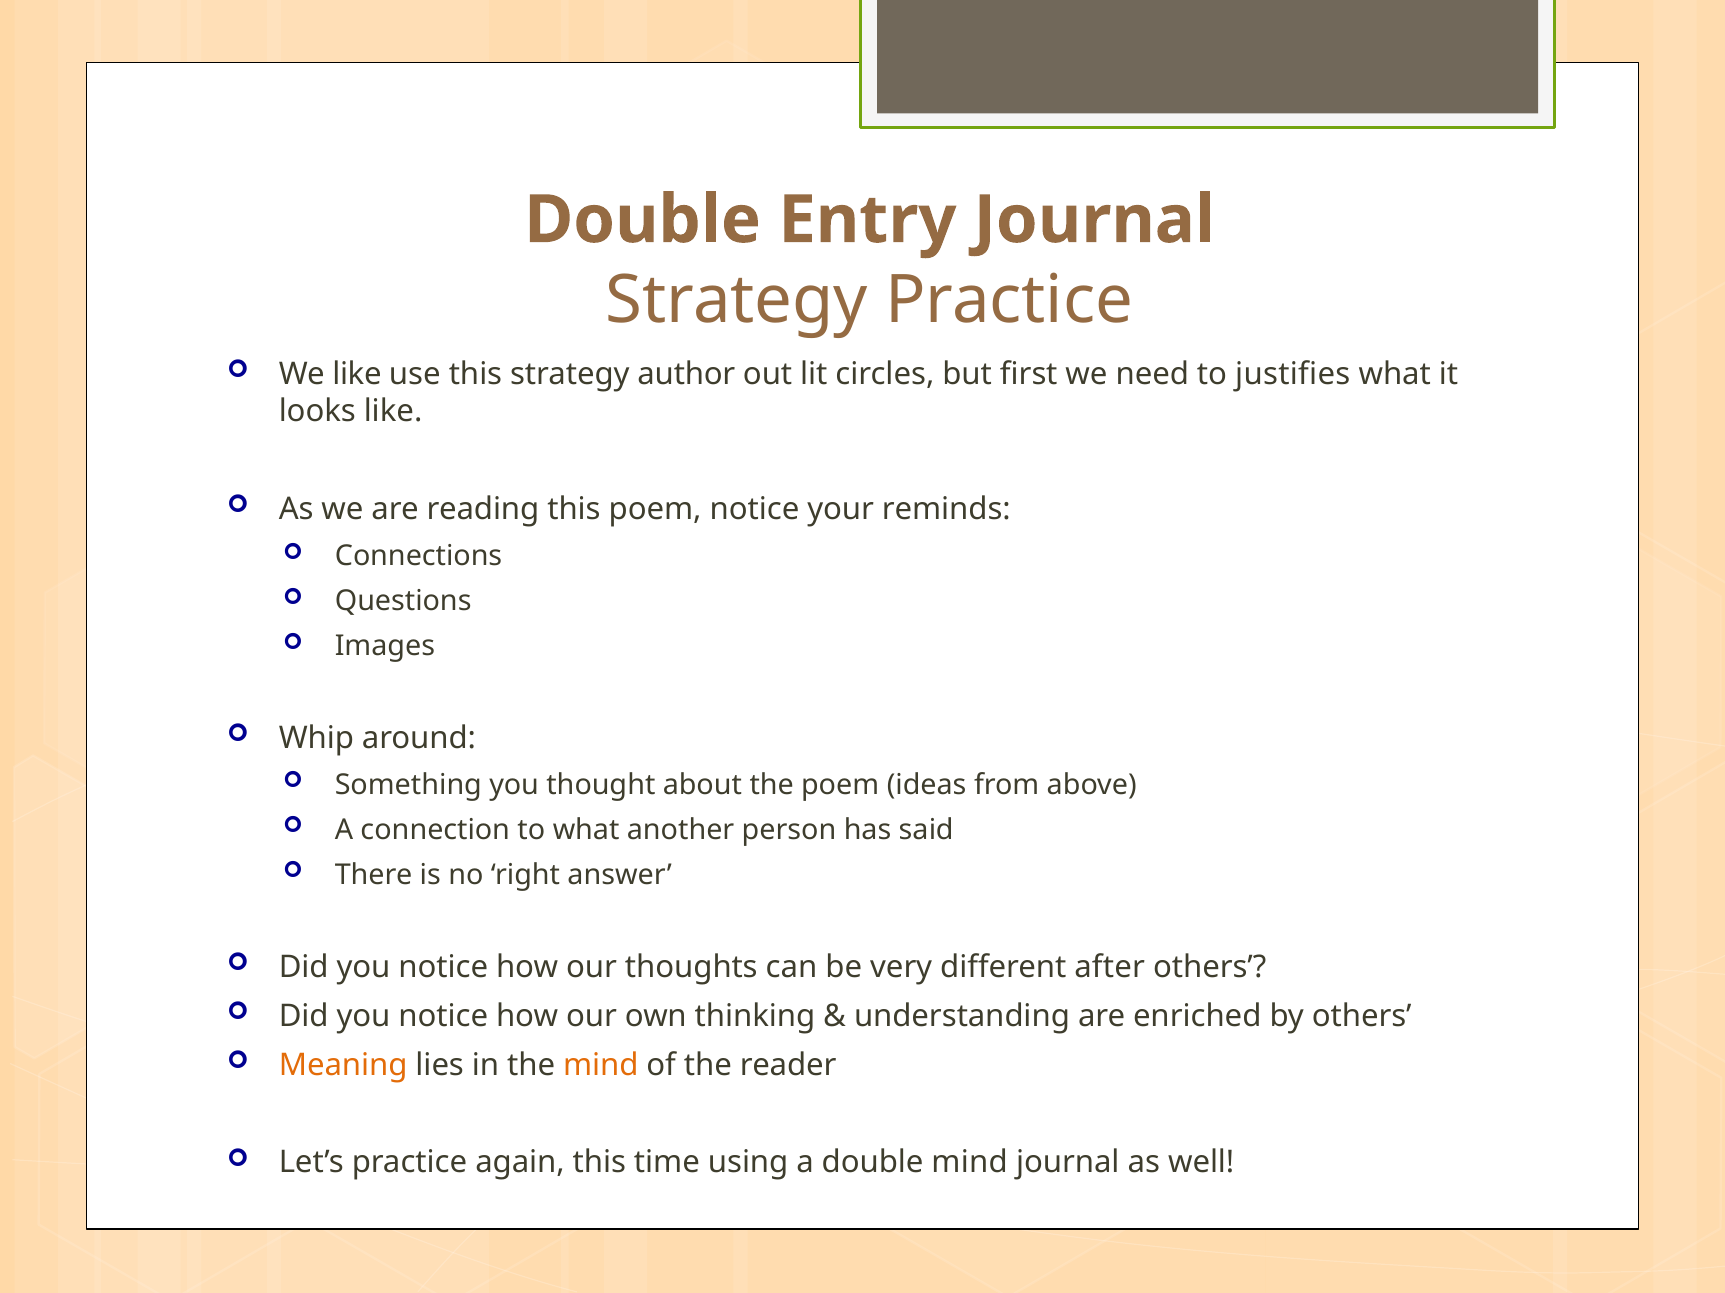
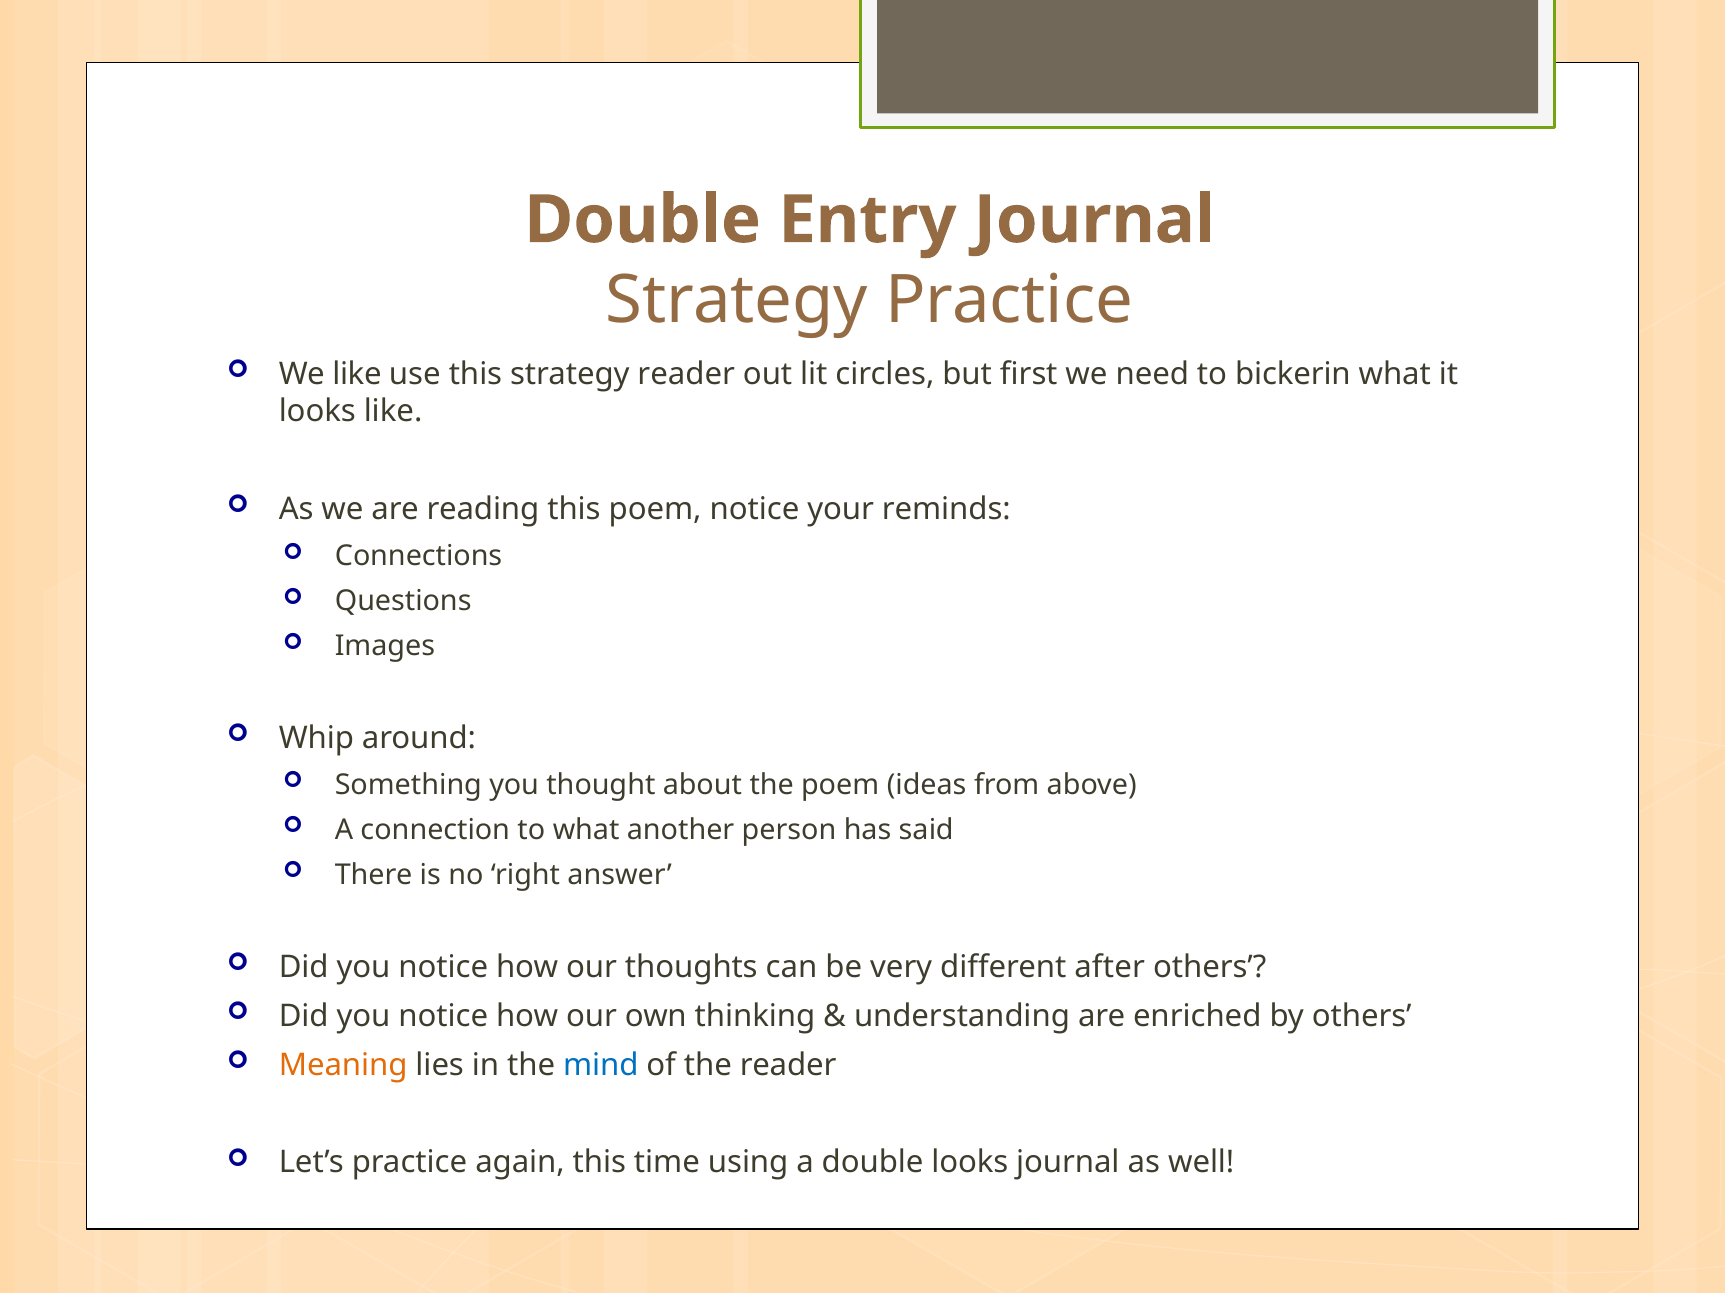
strategy author: author -> reader
justifies: justifies -> bickerin
mind at (601, 1066) colour: orange -> blue
double mind: mind -> looks
